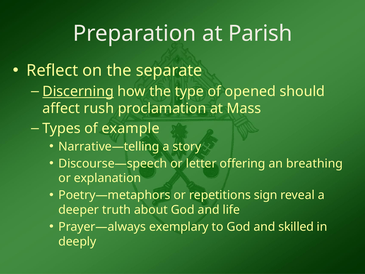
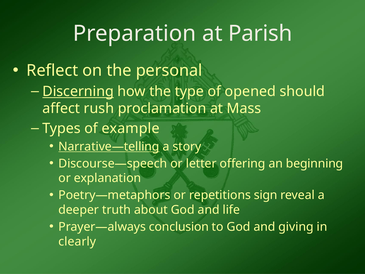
separate: separate -> personal
Narrative—telling underline: none -> present
breathing: breathing -> beginning
exemplary: exemplary -> conclusion
skilled: skilled -> giving
deeply: deeply -> clearly
